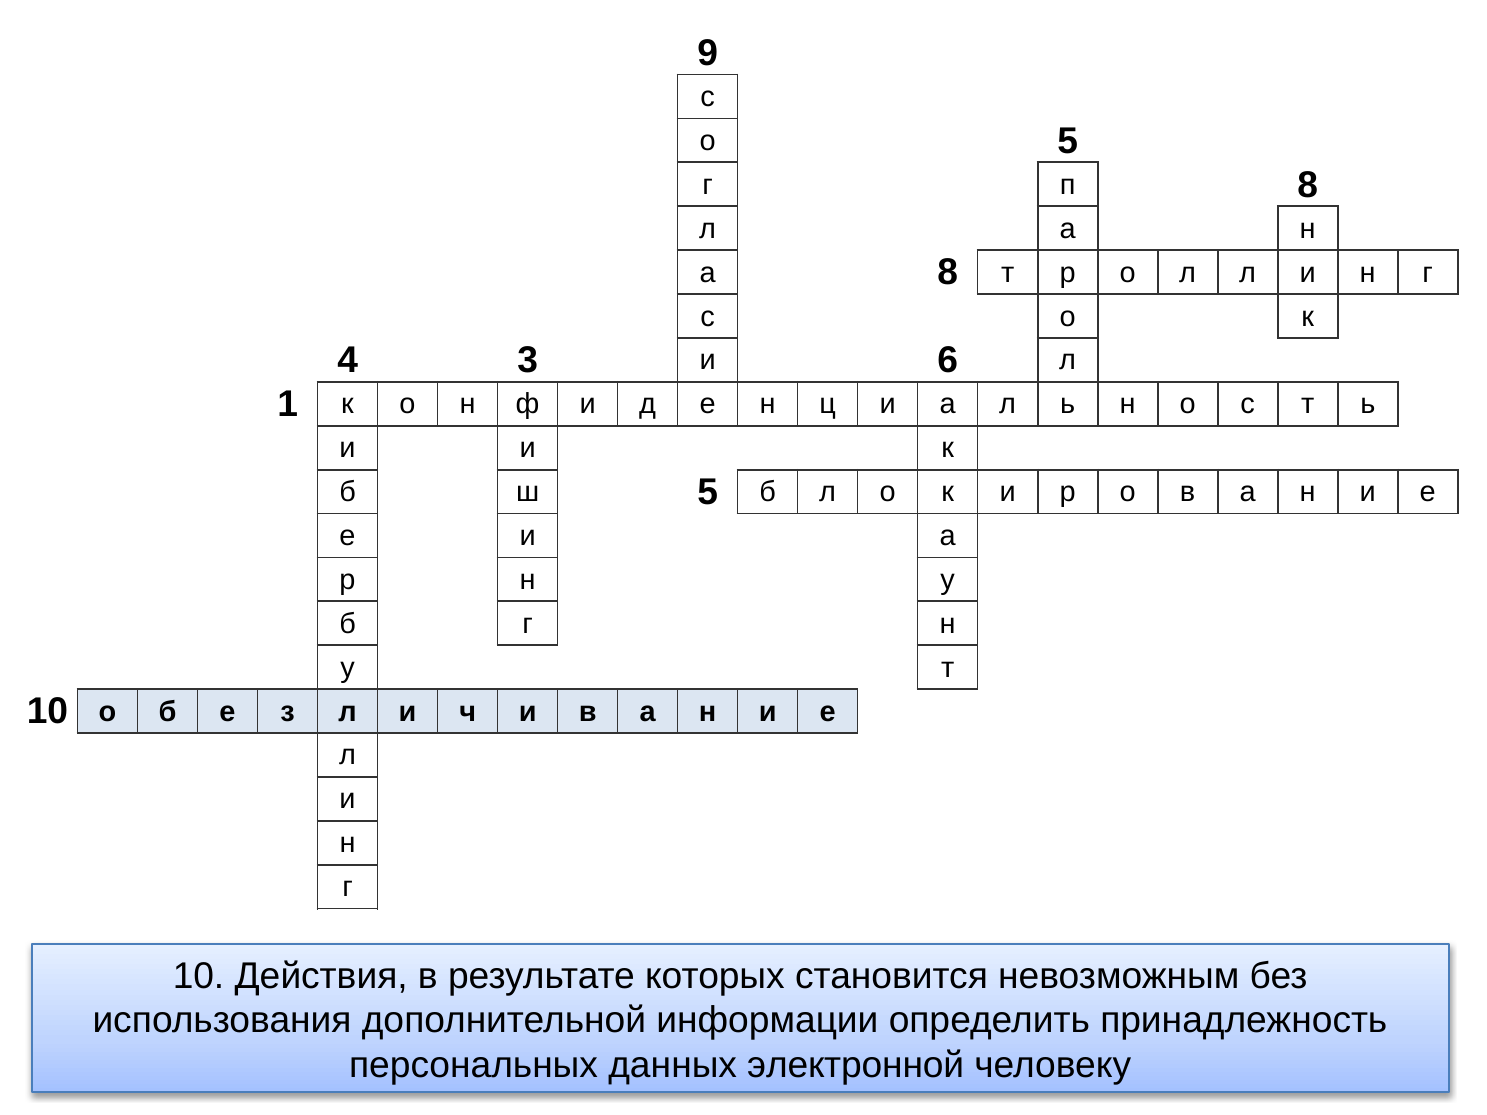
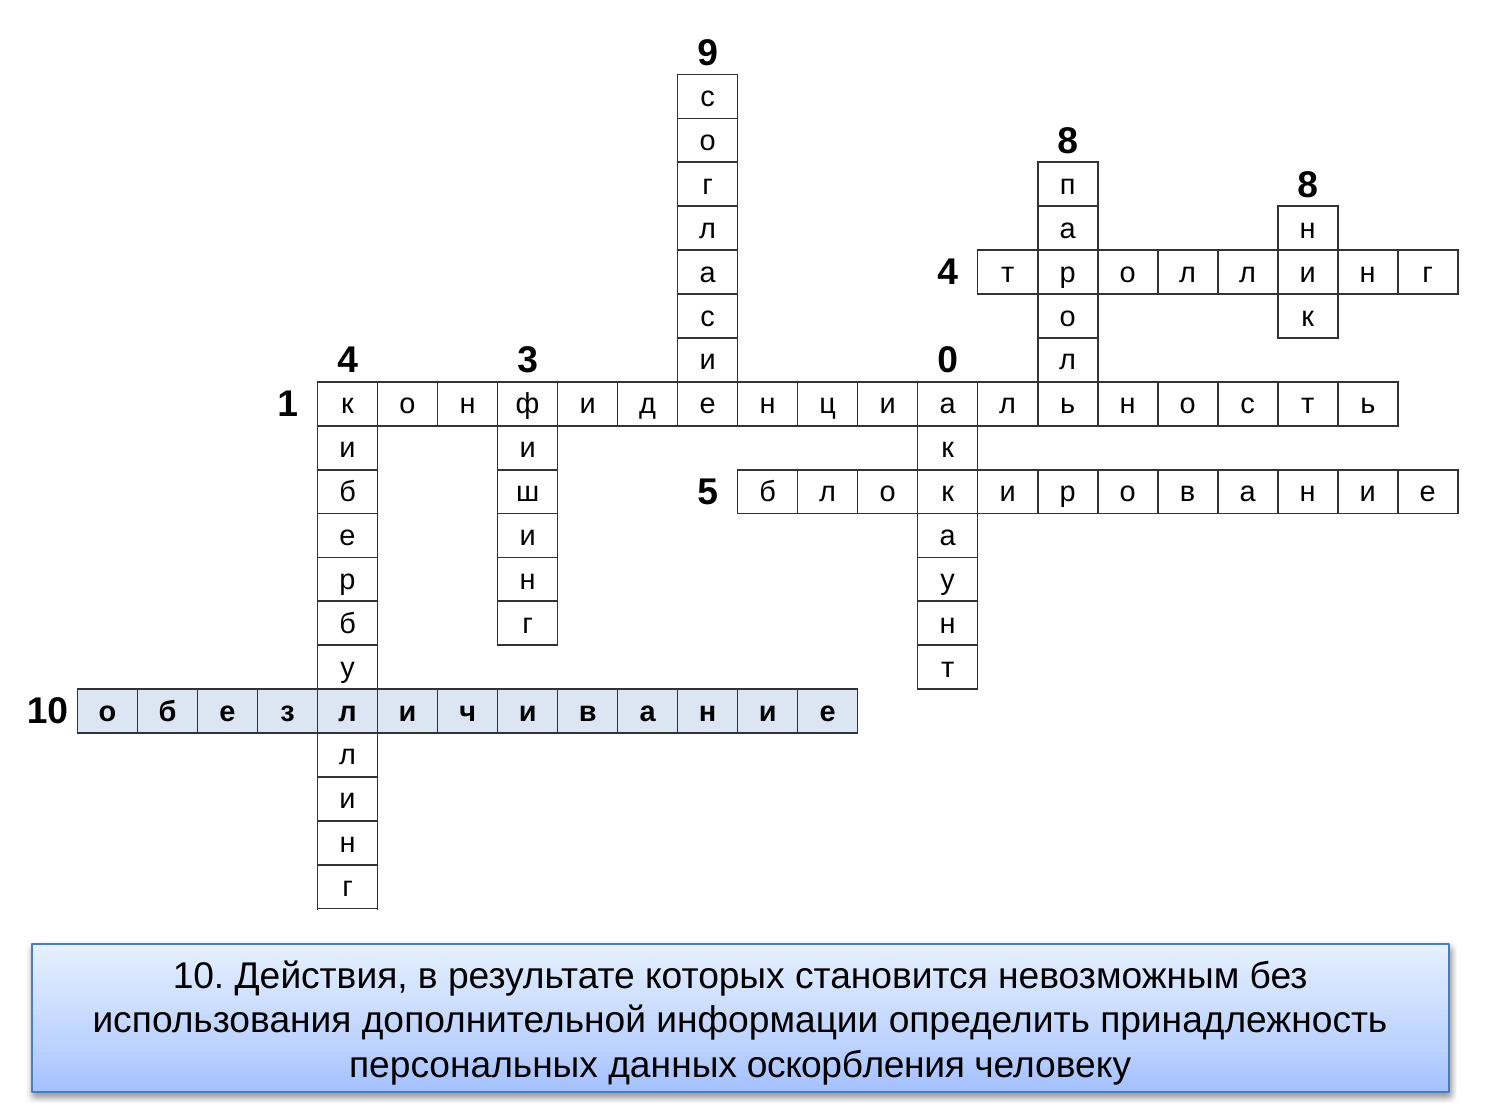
о 5: 5 -> 8
а 8: 8 -> 4
6: 6 -> 0
электронной: электронной -> оскорбления
